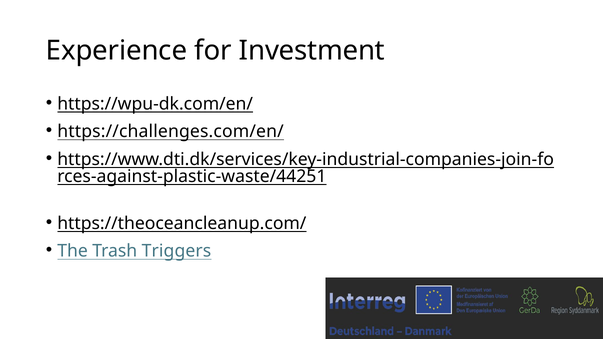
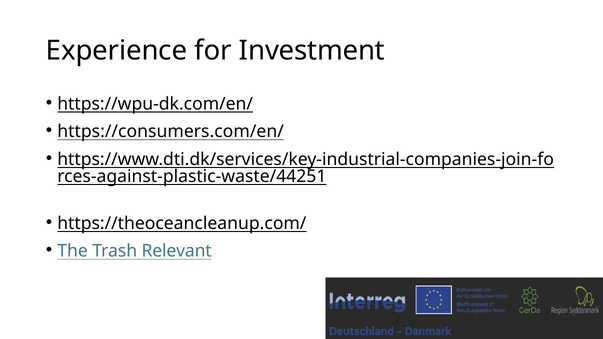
https://challenges.com/en/: https://challenges.com/en/ -> https://consumers.com/en/
Triggers: Triggers -> Relevant
